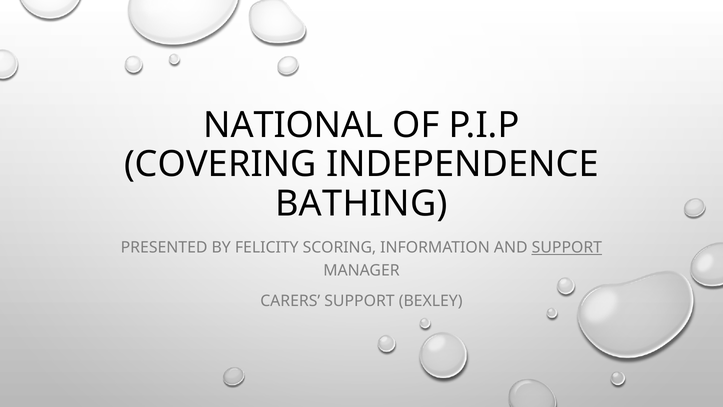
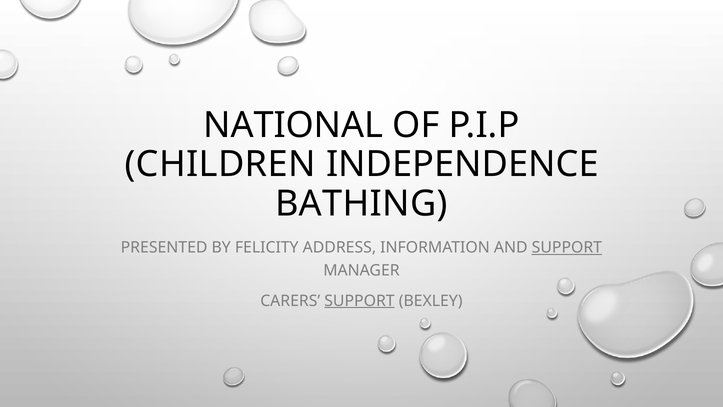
COVERING: COVERING -> CHILDREN
SCORING: SCORING -> ADDRESS
SUPPORT at (359, 301) underline: none -> present
